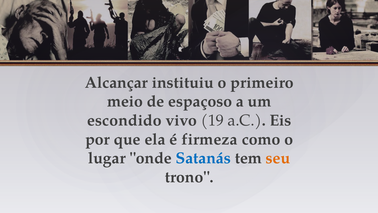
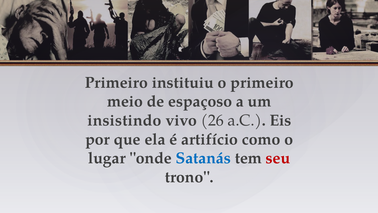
Alcançar at (116, 82): Alcançar -> Primeiro
escondido: escondido -> insistindo
19: 19 -> 26
firmeza: firmeza -> artifício
seu colour: orange -> red
